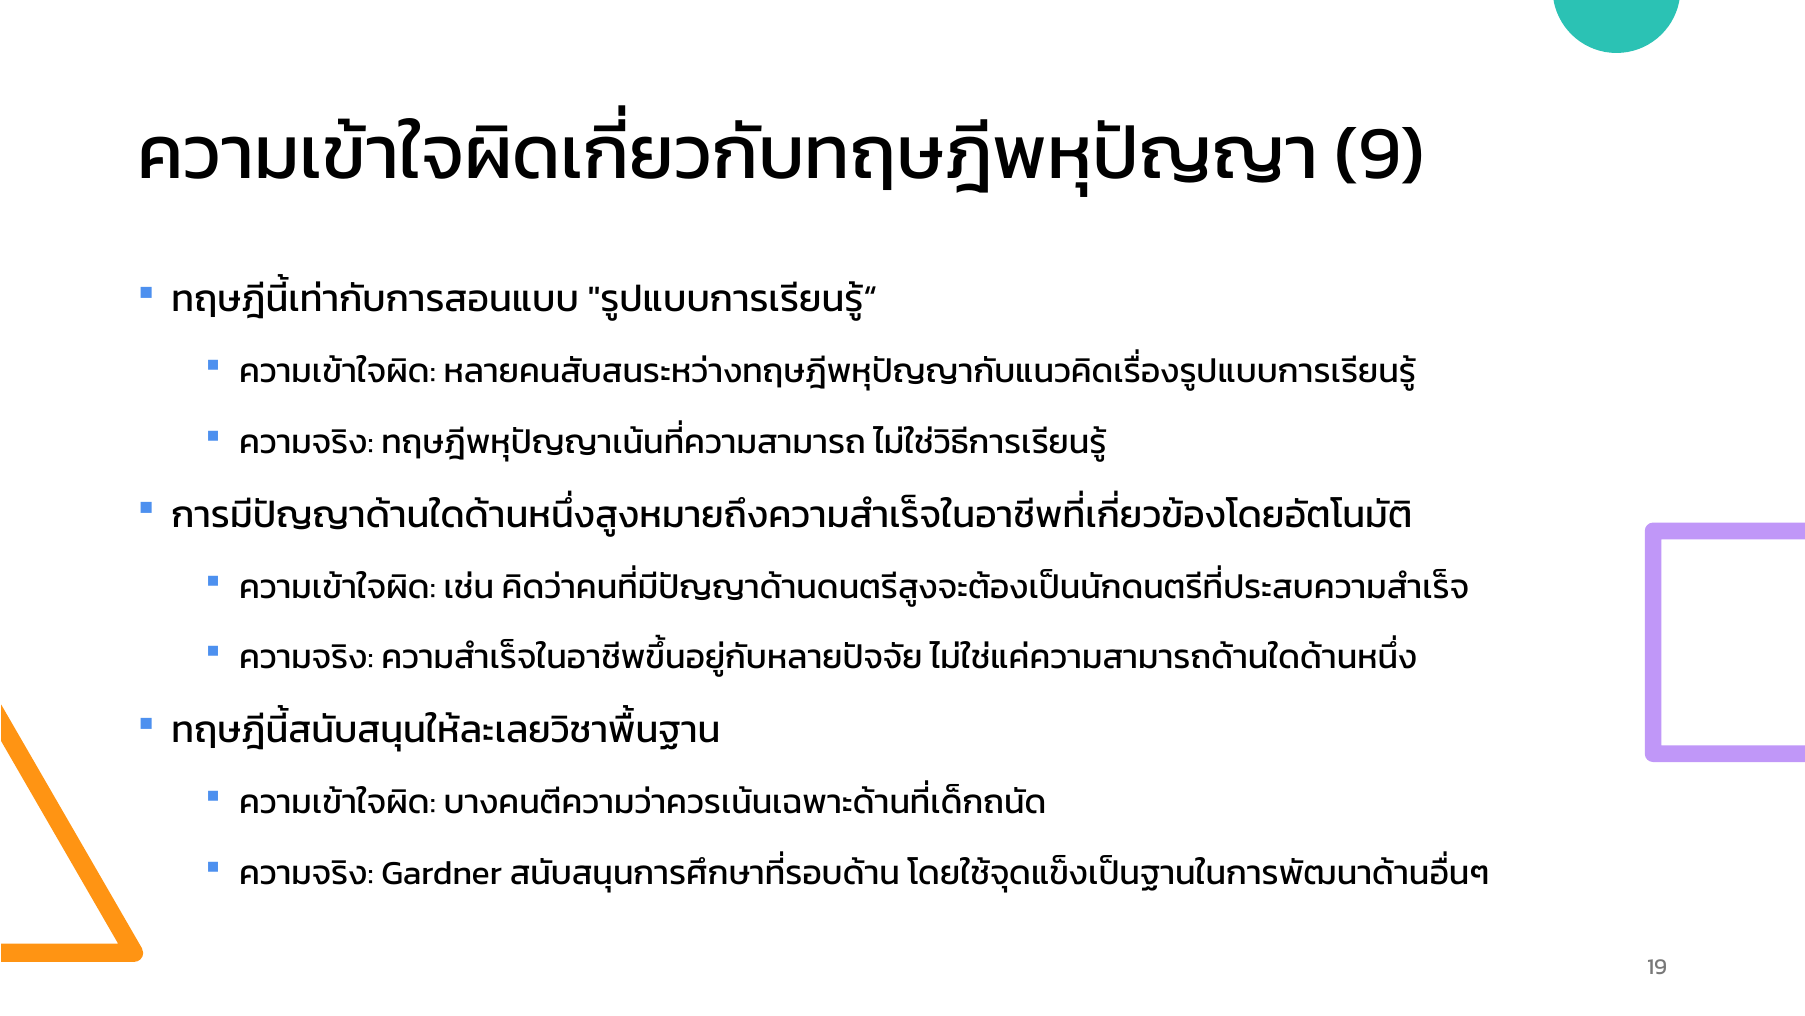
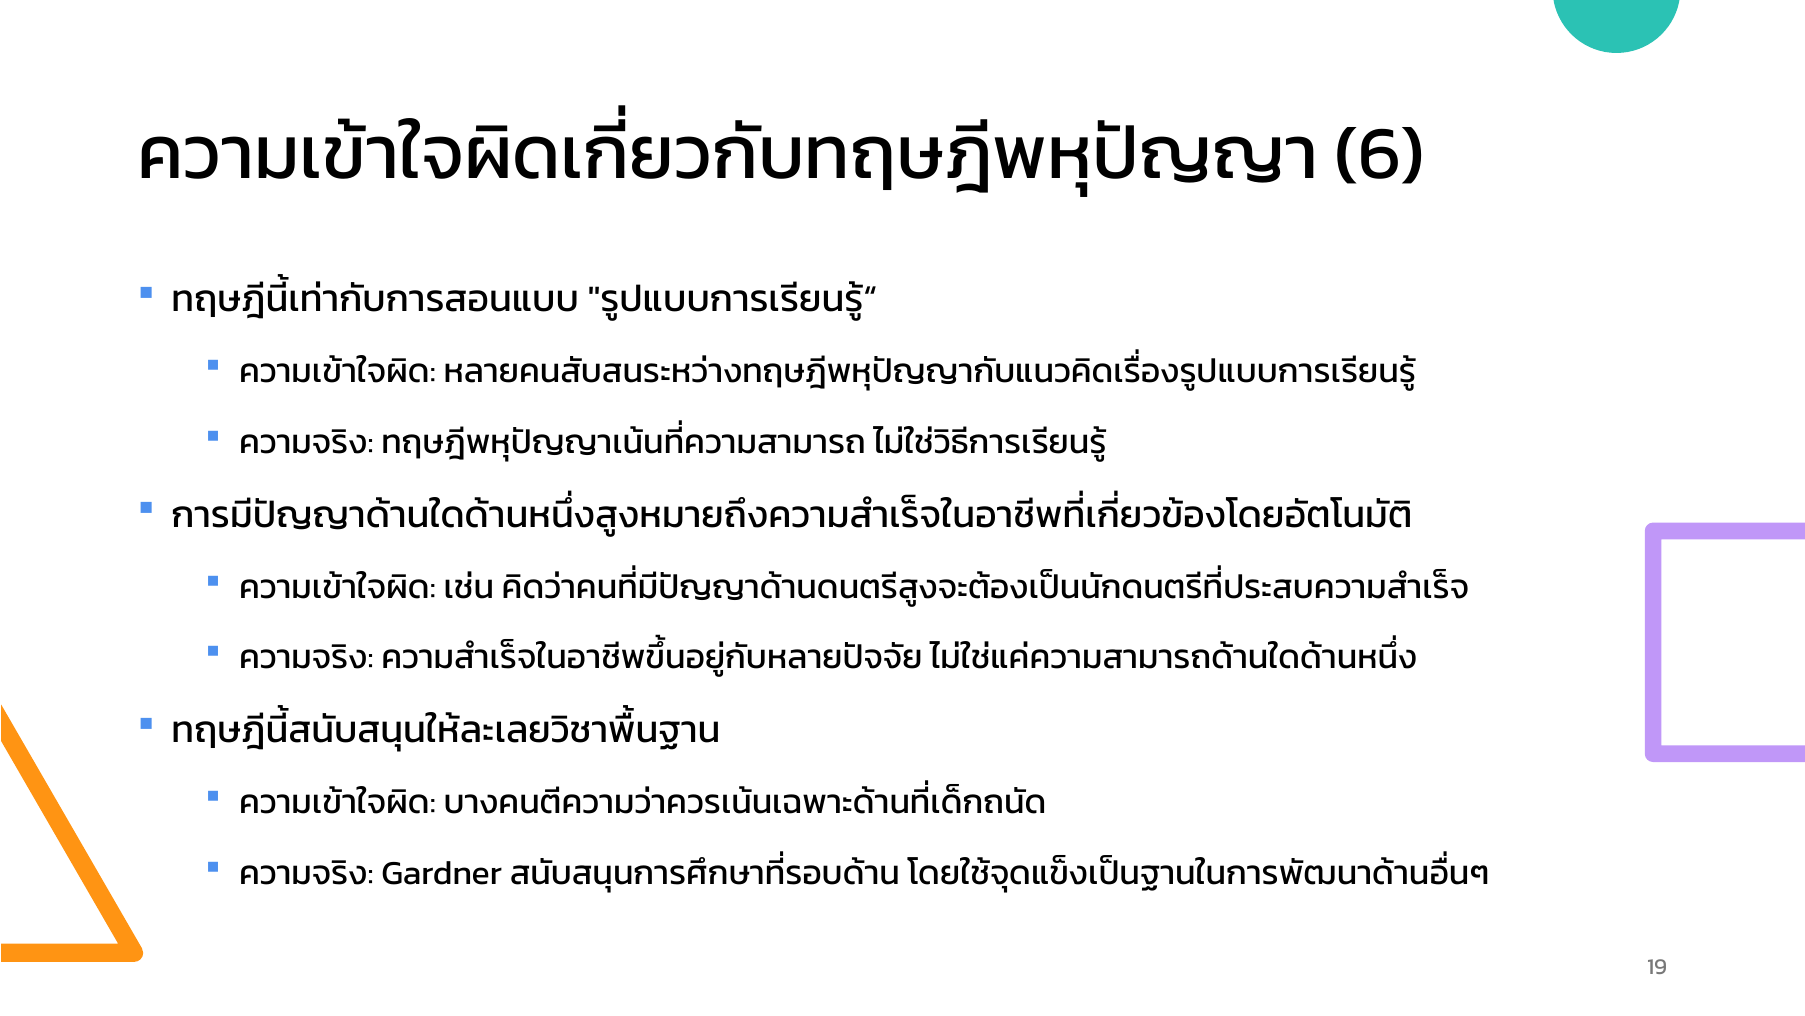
9: 9 -> 6
